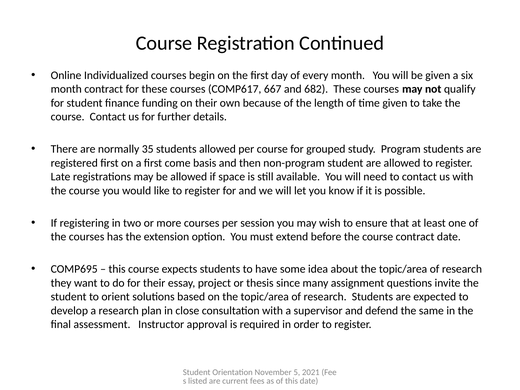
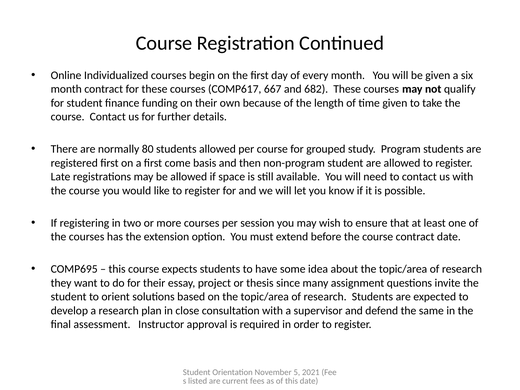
35: 35 -> 80
